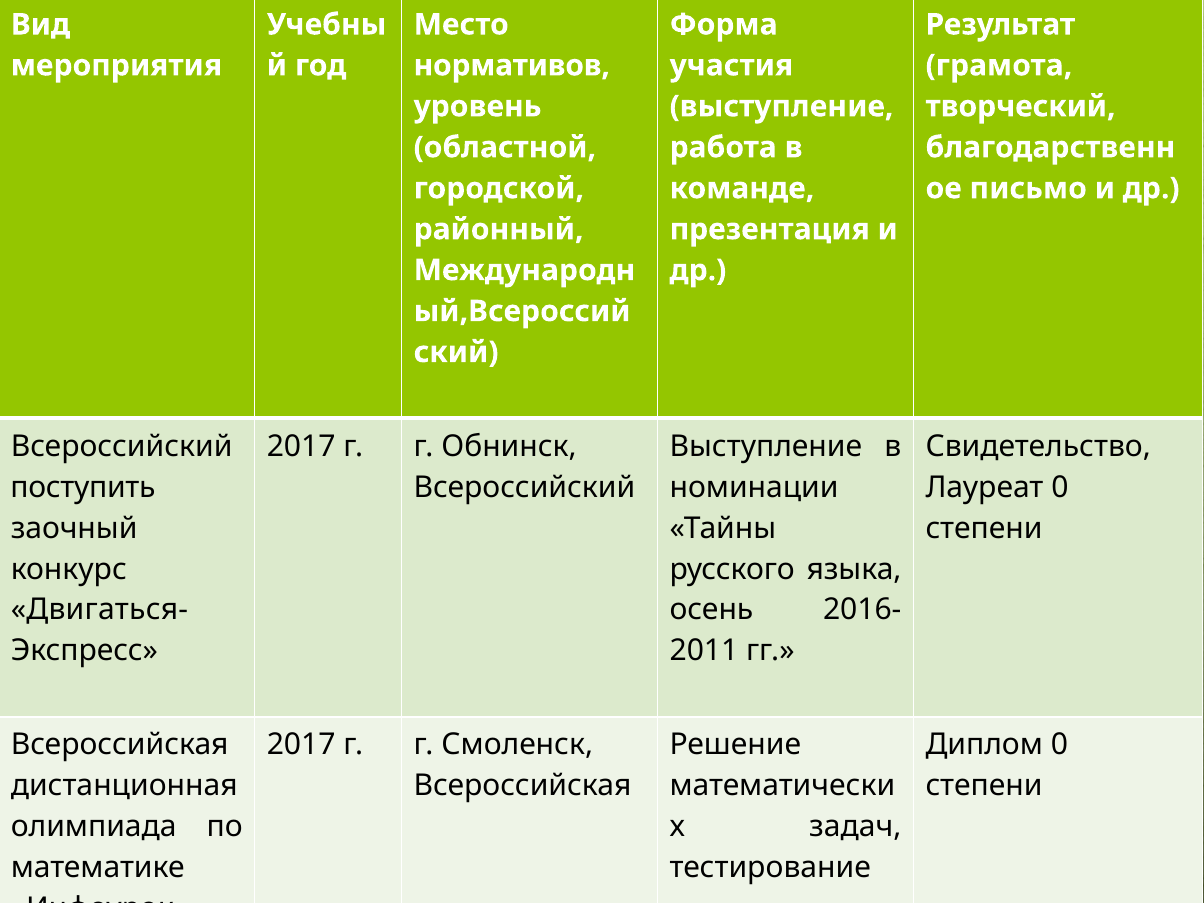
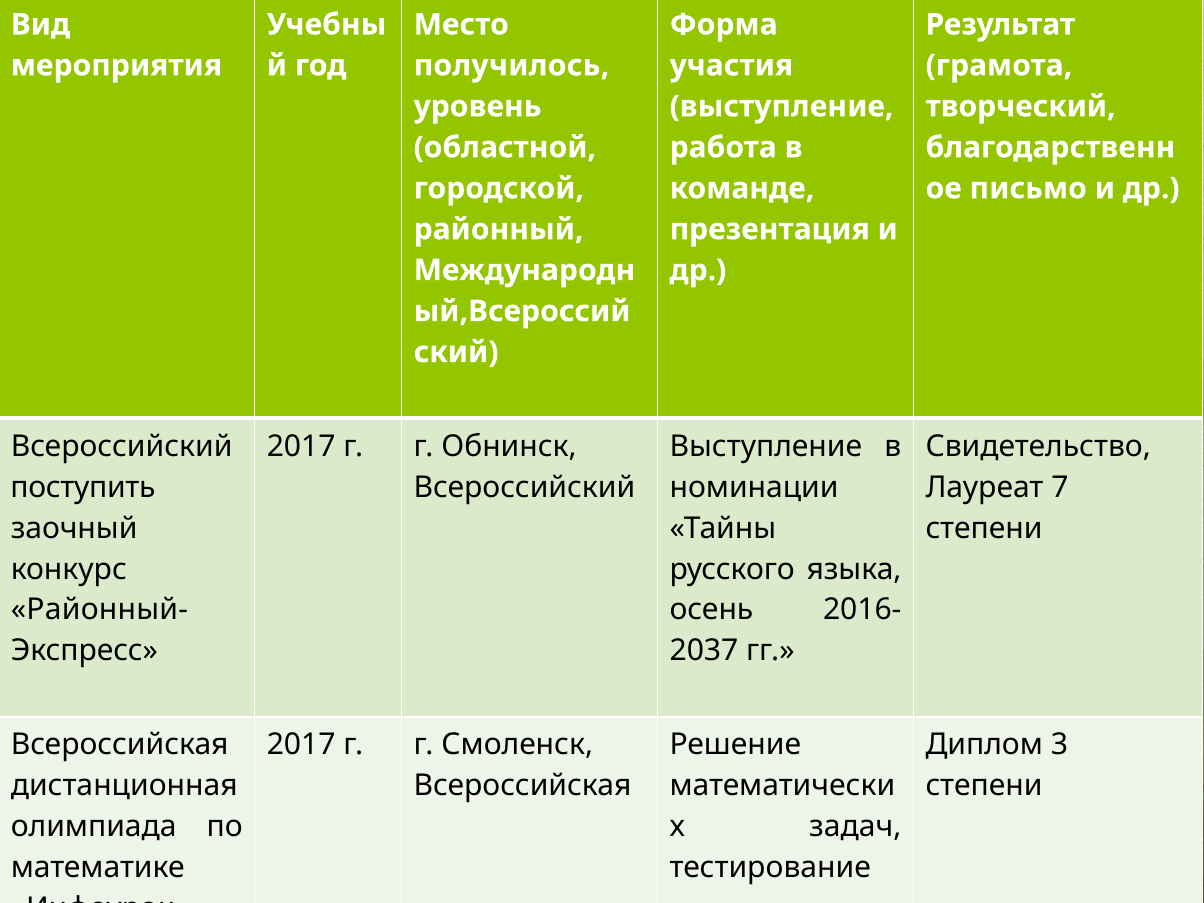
нормативов: нормативов -> получилось
Лауреат 0: 0 -> 7
Двигаться-: Двигаться- -> Районный-
2011: 2011 -> 2037
Диплом 0: 0 -> 3
